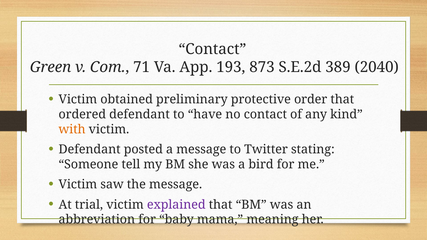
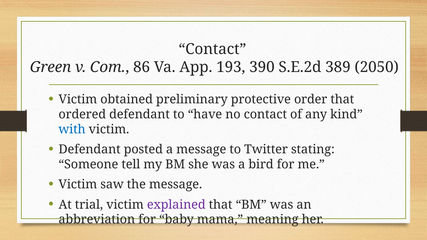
71: 71 -> 86
873: 873 -> 390
2040: 2040 -> 2050
with colour: orange -> blue
